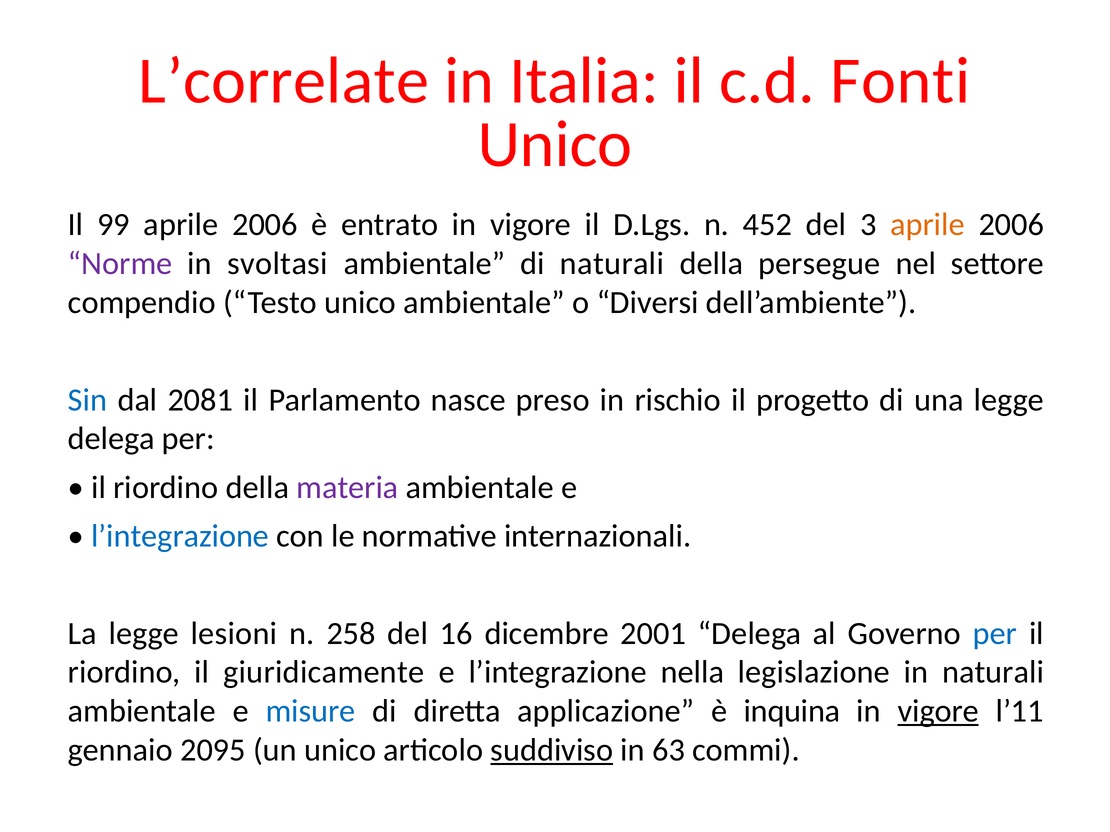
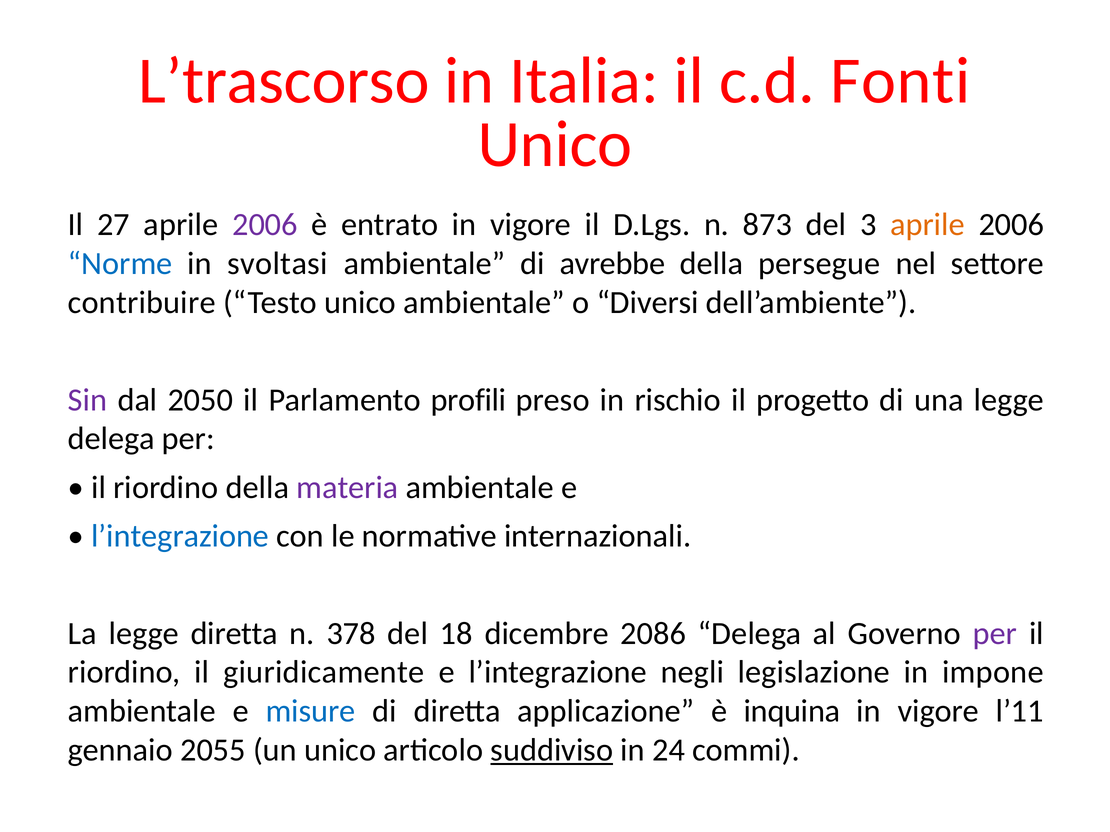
L’correlate: L’correlate -> L’trascorso
99: 99 -> 27
2006 at (265, 225) colour: black -> purple
452: 452 -> 873
Norme colour: purple -> blue
di naturali: naturali -> avrebbe
compendio: compendio -> contribuire
Sin colour: blue -> purple
2081: 2081 -> 2050
nasce: nasce -> profili
legge lesioni: lesioni -> diretta
258: 258 -> 378
16: 16 -> 18
2001: 2001 -> 2086
per at (995, 634) colour: blue -> purple
nella: nella -> negli
in naturali: naturali -> impone
vigore at (938, 712) underline: present -> none
2095: 2095 -> 2055
63: 63 -> 24
